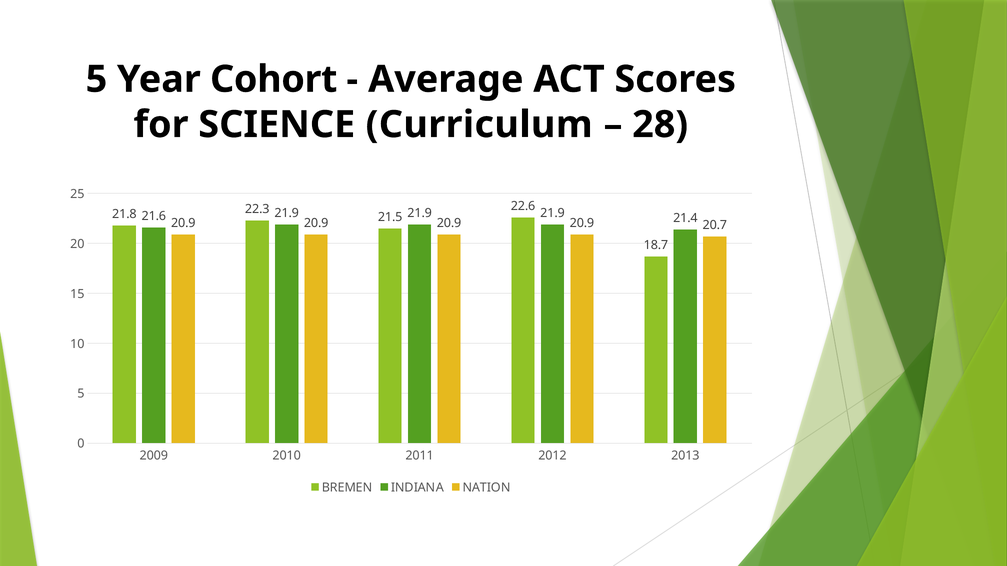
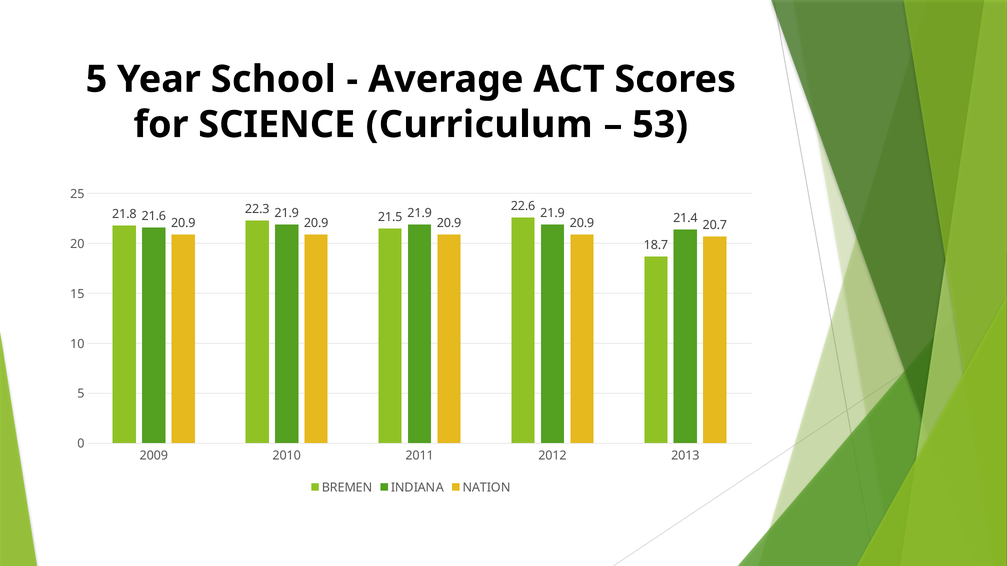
Cohort: Cohort -> School
28: 28 -> 53
